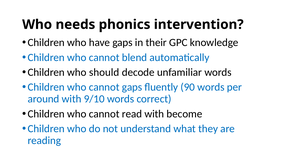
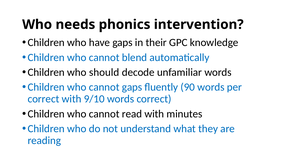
around at (43, 99): around -> correct
become: become -> minutes
